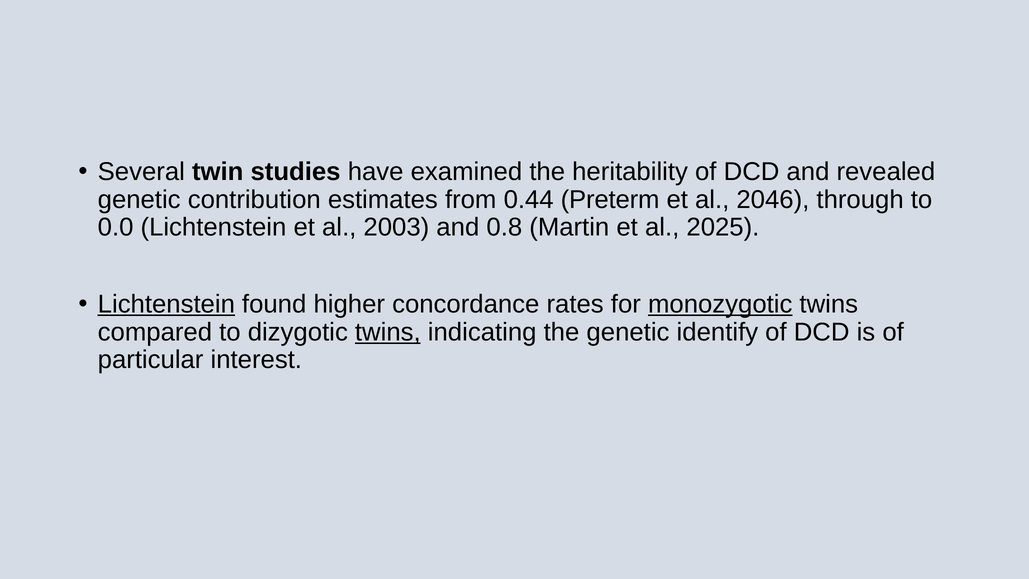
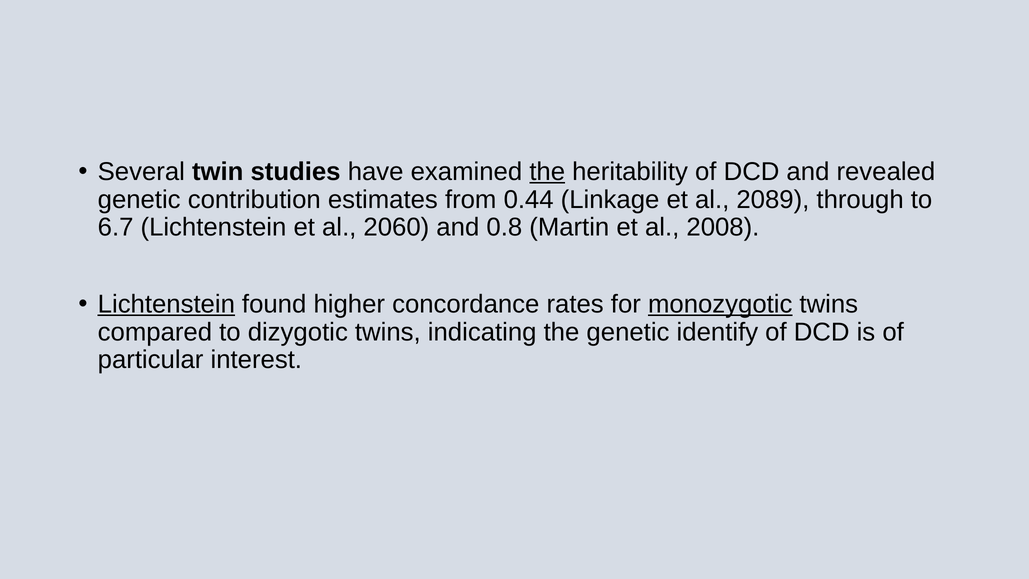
the at (547, 172) underline: none -> present
Preterm: Preterm -> Linkage
2046: 2046 -> 2089
0.0: 0.0 -> 6.7
2003: 2003 -> 2060
2025: 2025 -> 2008
twins at (388, 332) underline: present -> none
